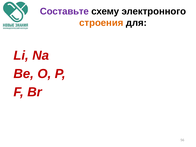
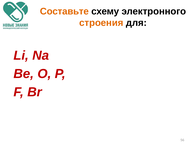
Составьте colour: purple -> orange
